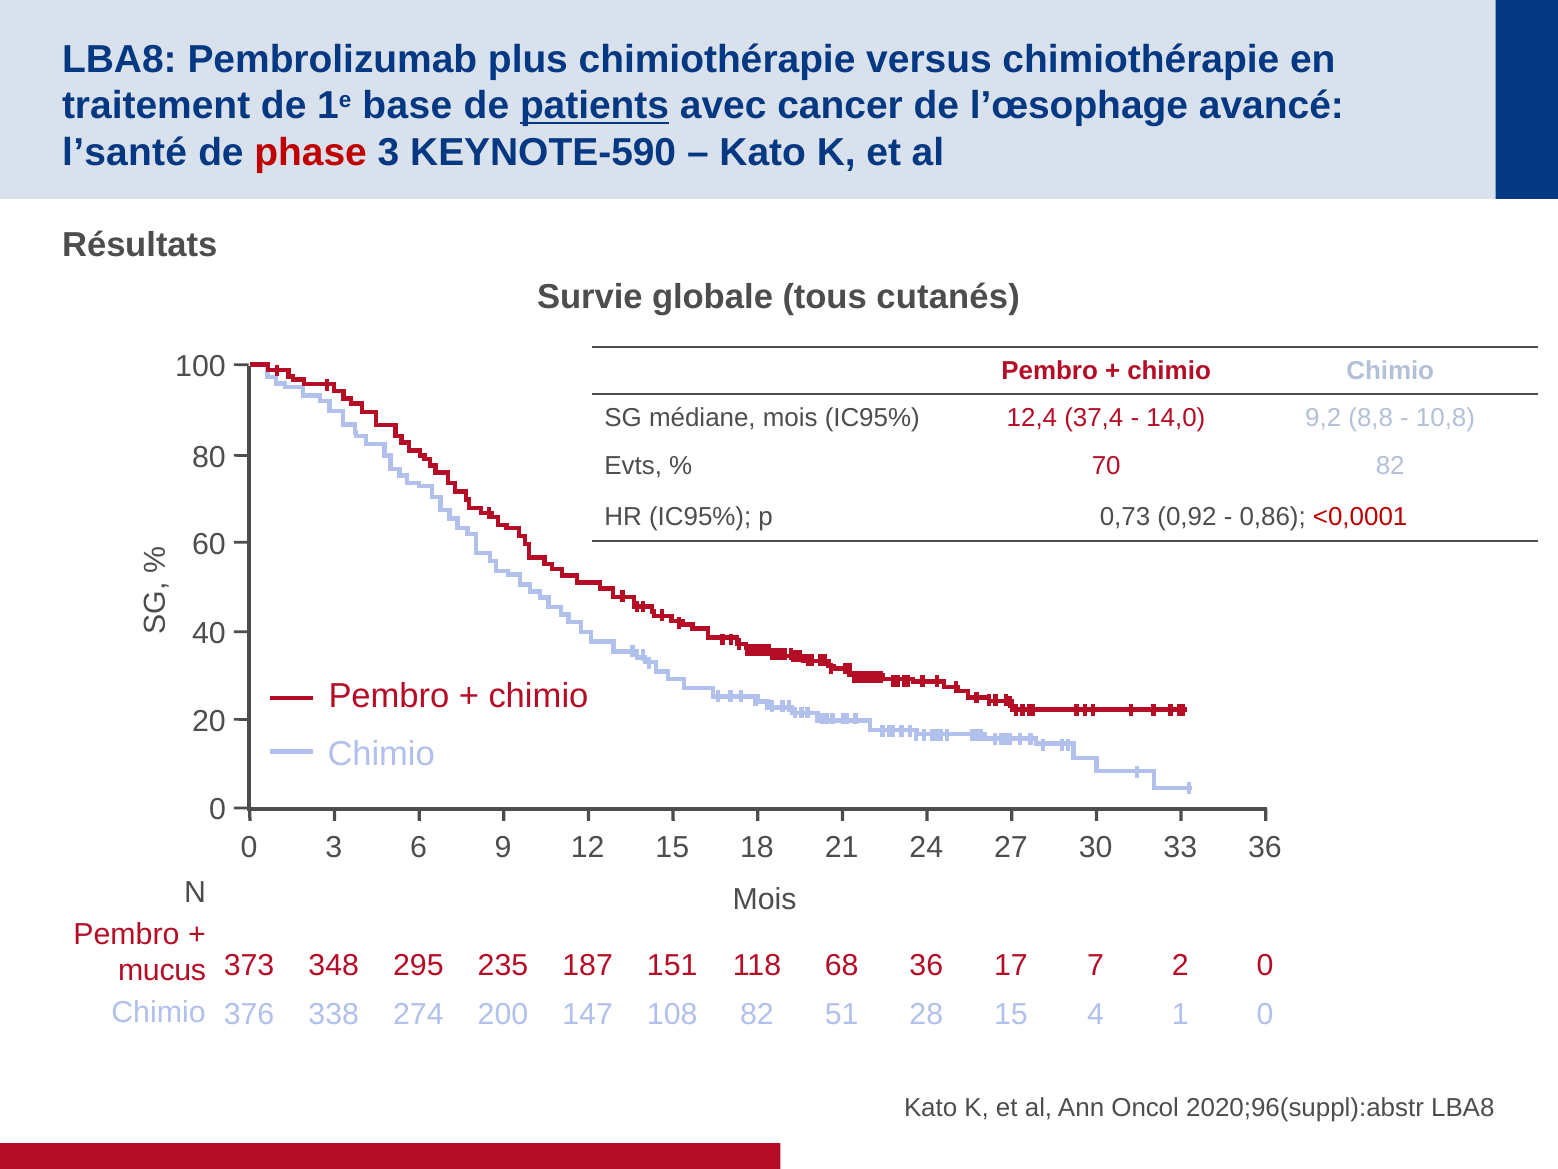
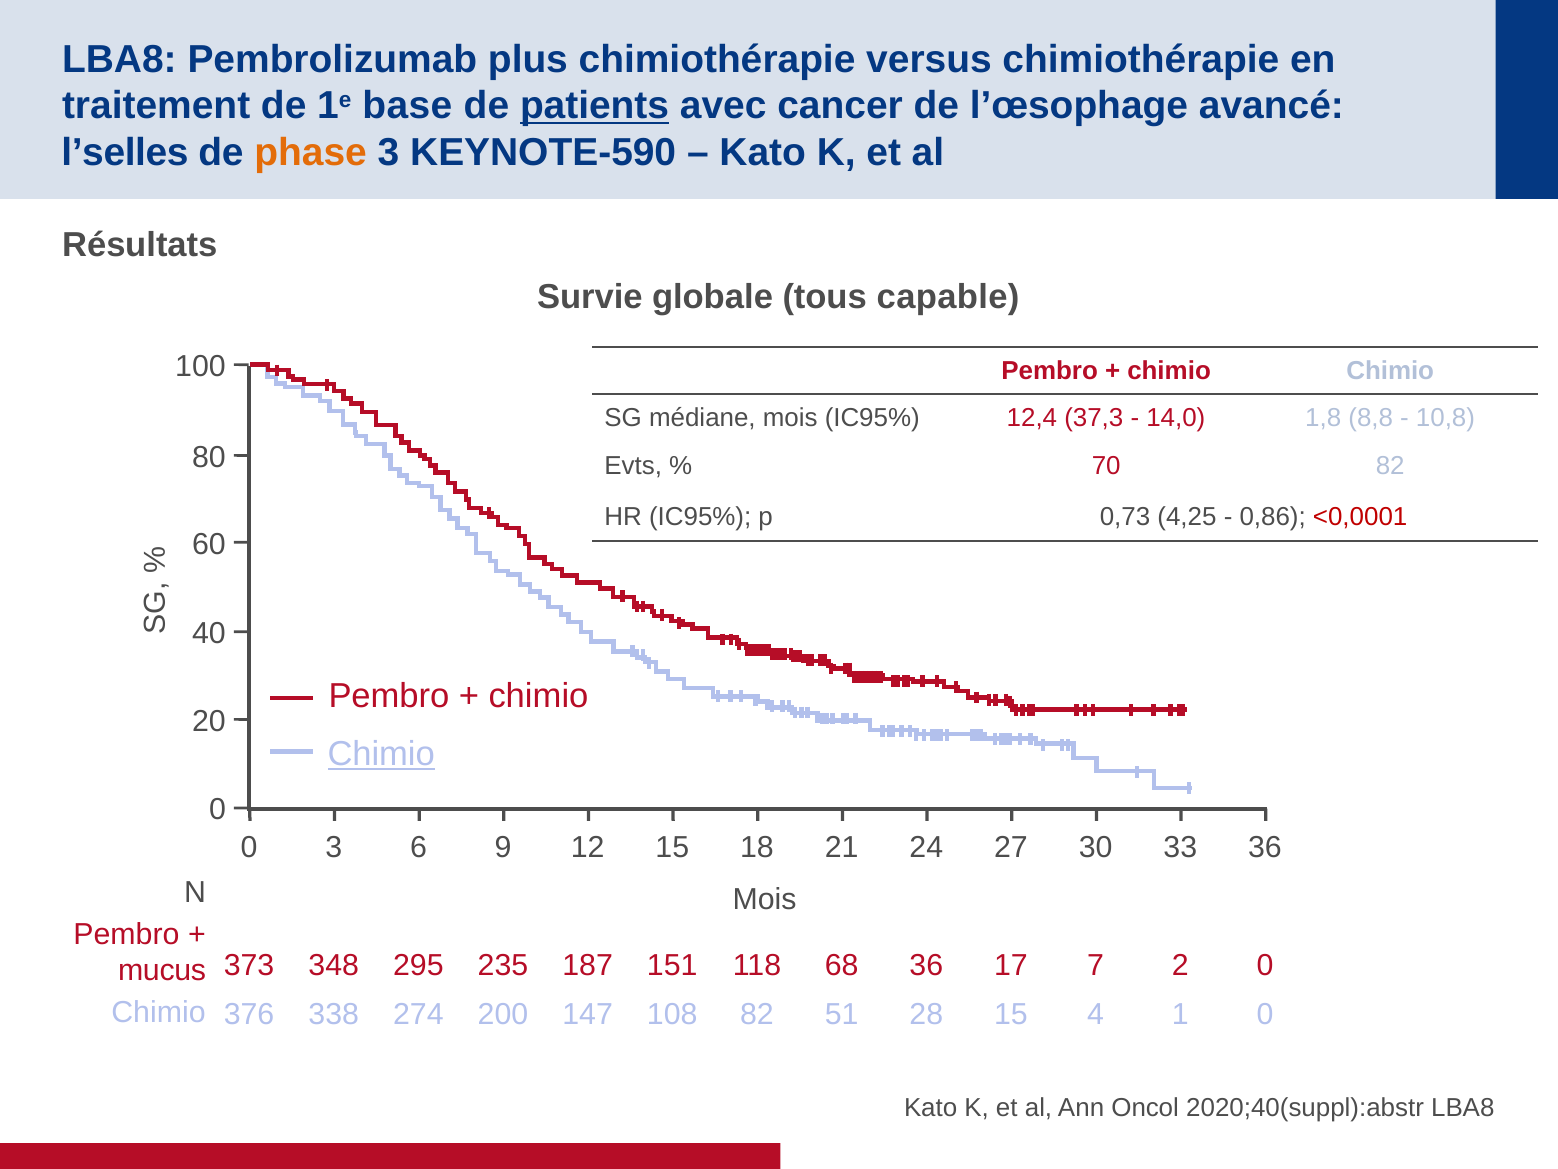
l’santé: l’santé -> l’selles
phase colour: red -> orange
cutanés: cutanés -> capable
37,4: 37,4 -> 37,3
9,2: 9,2 -> 1,8
0,92: 0,92 -> 4,25
Chimio at (381, 754) underline: none -> present
2020;96(suppl):abstr: 2020;96(suppl):abstr -> 2020;40(suppl):abstr
